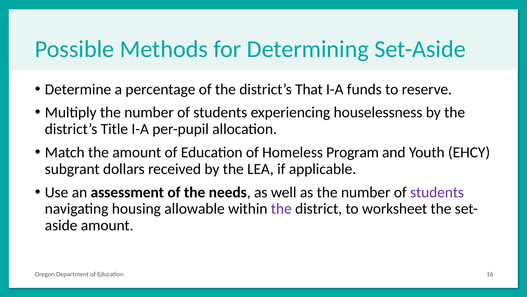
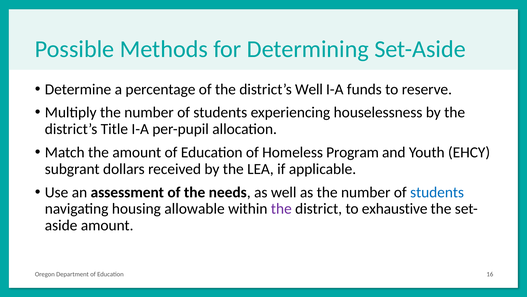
district’s That: That -> Well
students at (437, 192) colour: purple -> blue
worksheet: worksheet -> exhaustive
